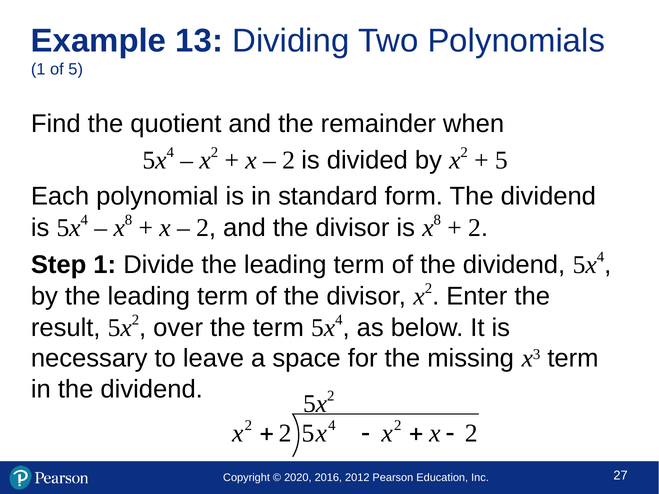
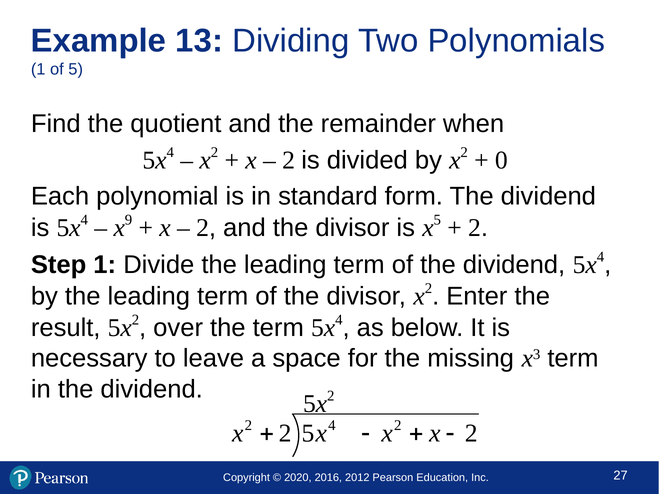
5 at (501, 161): 5 -> 0
8 at (129, 220): 8 -> 9
is x 8: 8 -> 5
